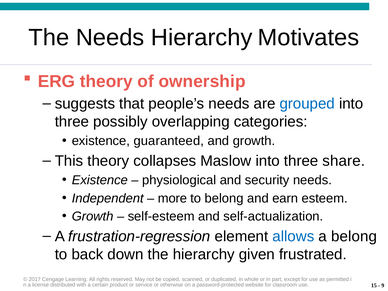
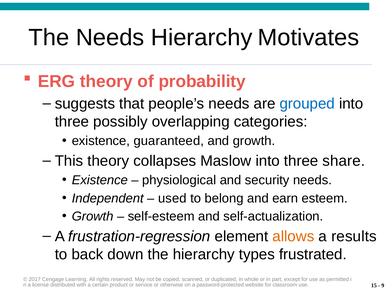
ownership: ownership -> probability
more: more -> used
allows colour: blue -> orange
a belong: belong -> results
given: given -> types
